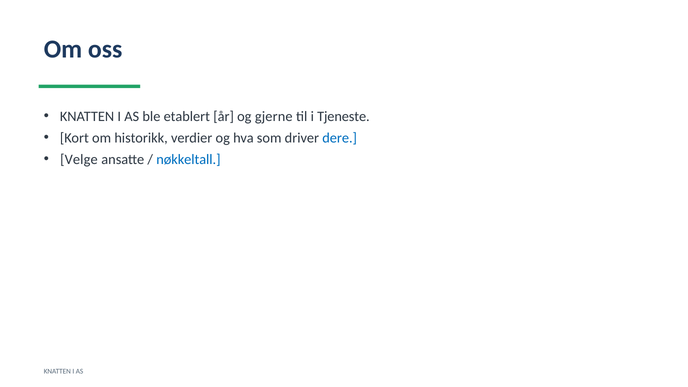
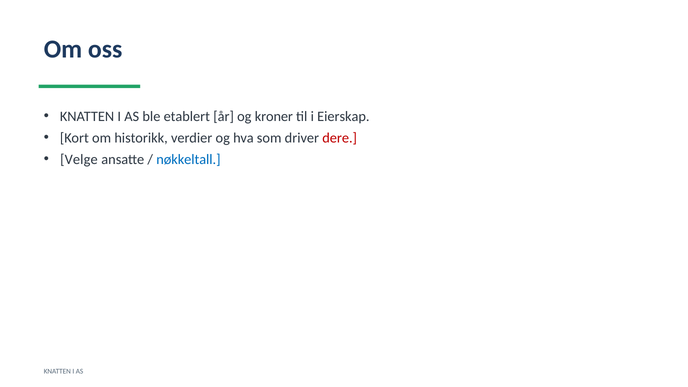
gjerne: gjerne -> kroner
Tjeneste: Tjeneste -> Eierskap
dere colour: blue -> red
